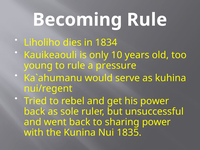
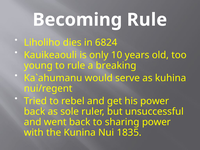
1834: 1834 -> 6824
pressure: pressure -> breaking
